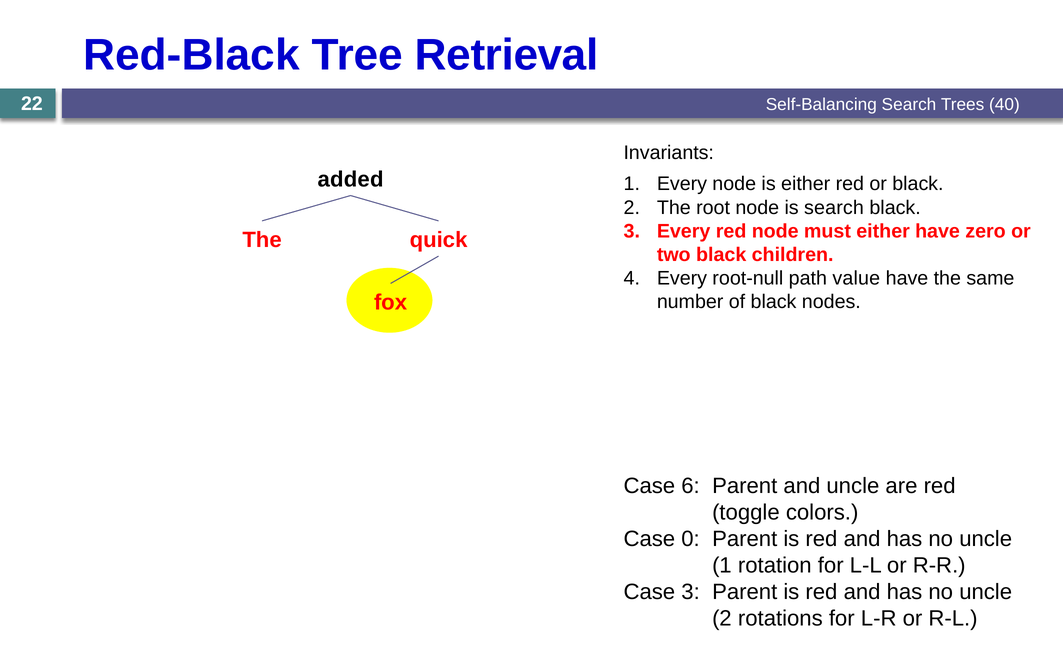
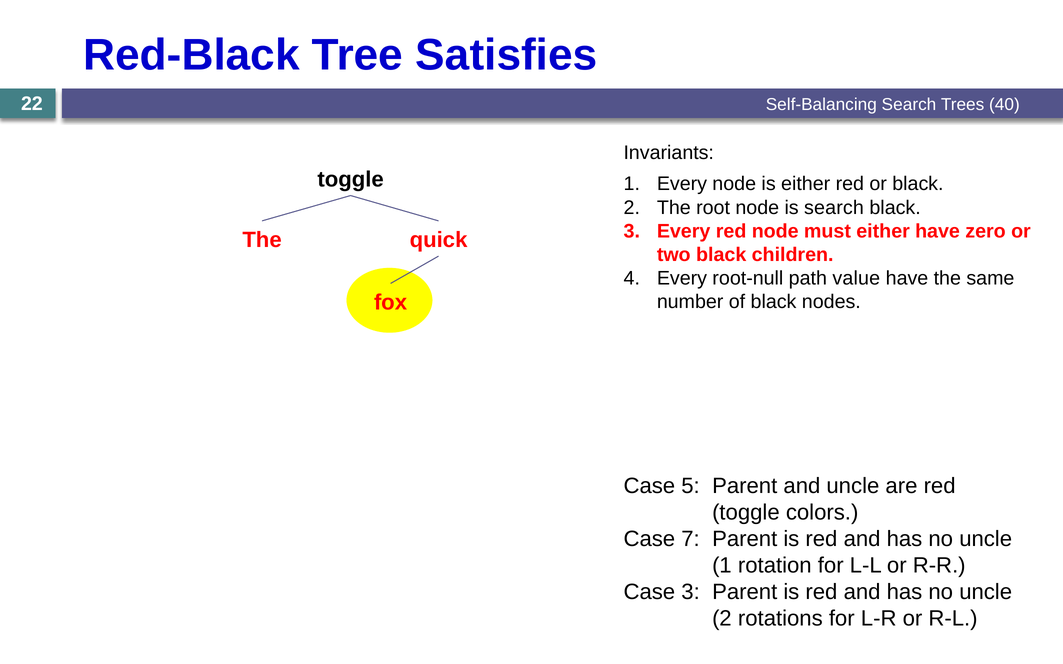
Retrieval: Retrieval -> Satisfies
added at (351, 180): added -> toggle
6: 6 -> 5
0: 0 -> 7
